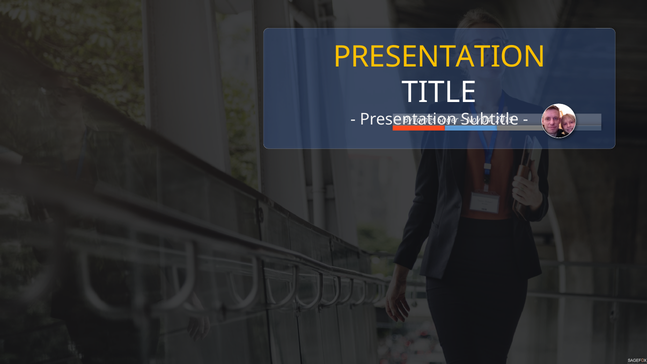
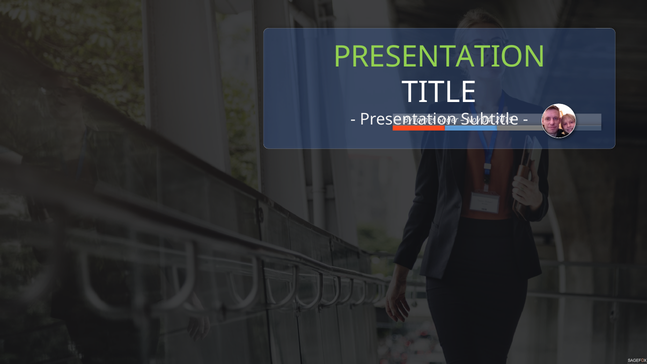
PRESENTATION at (439, 57) colour: yellow -> light green
